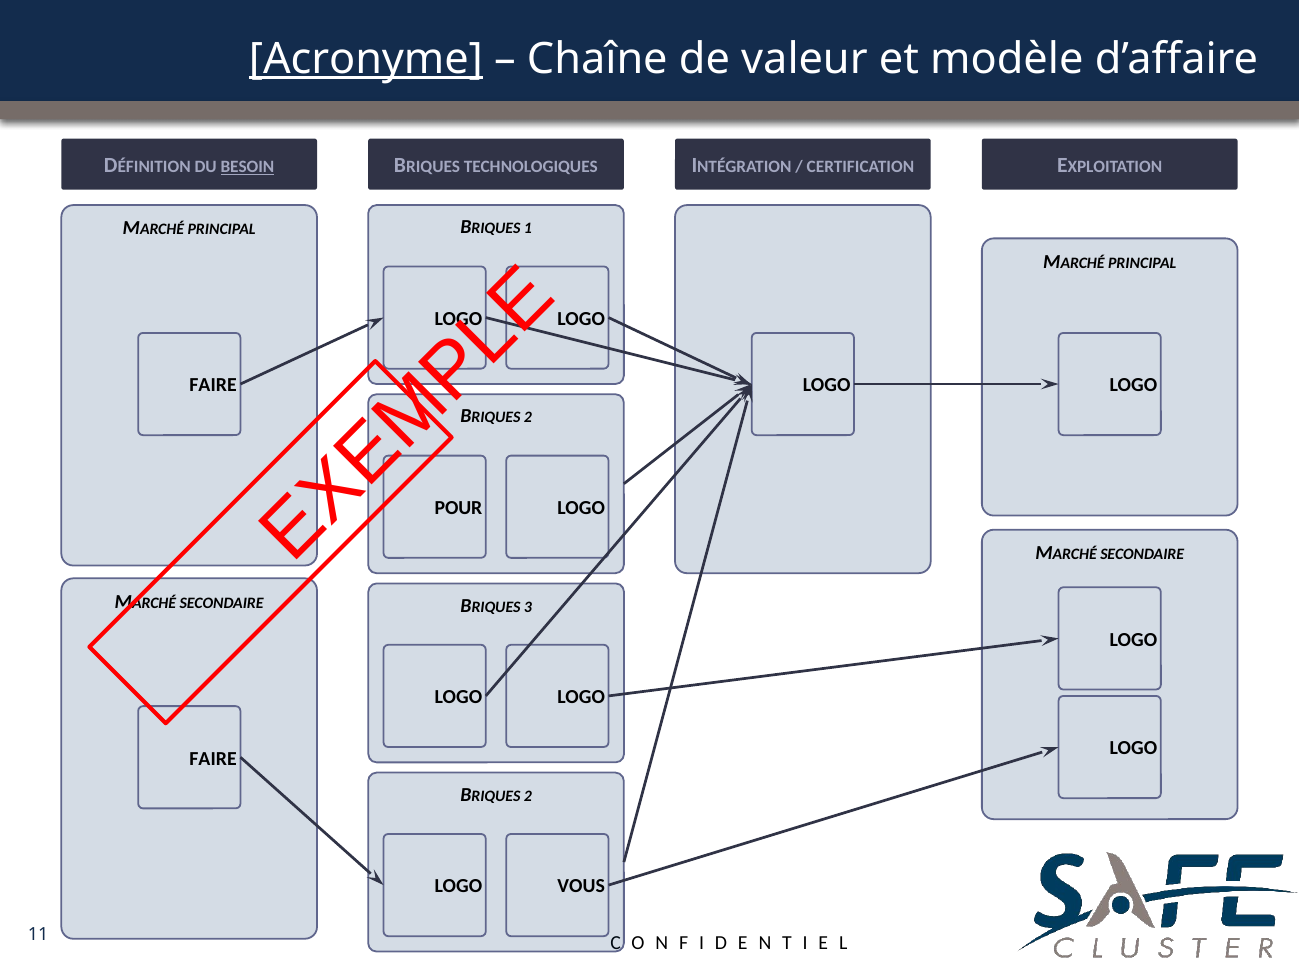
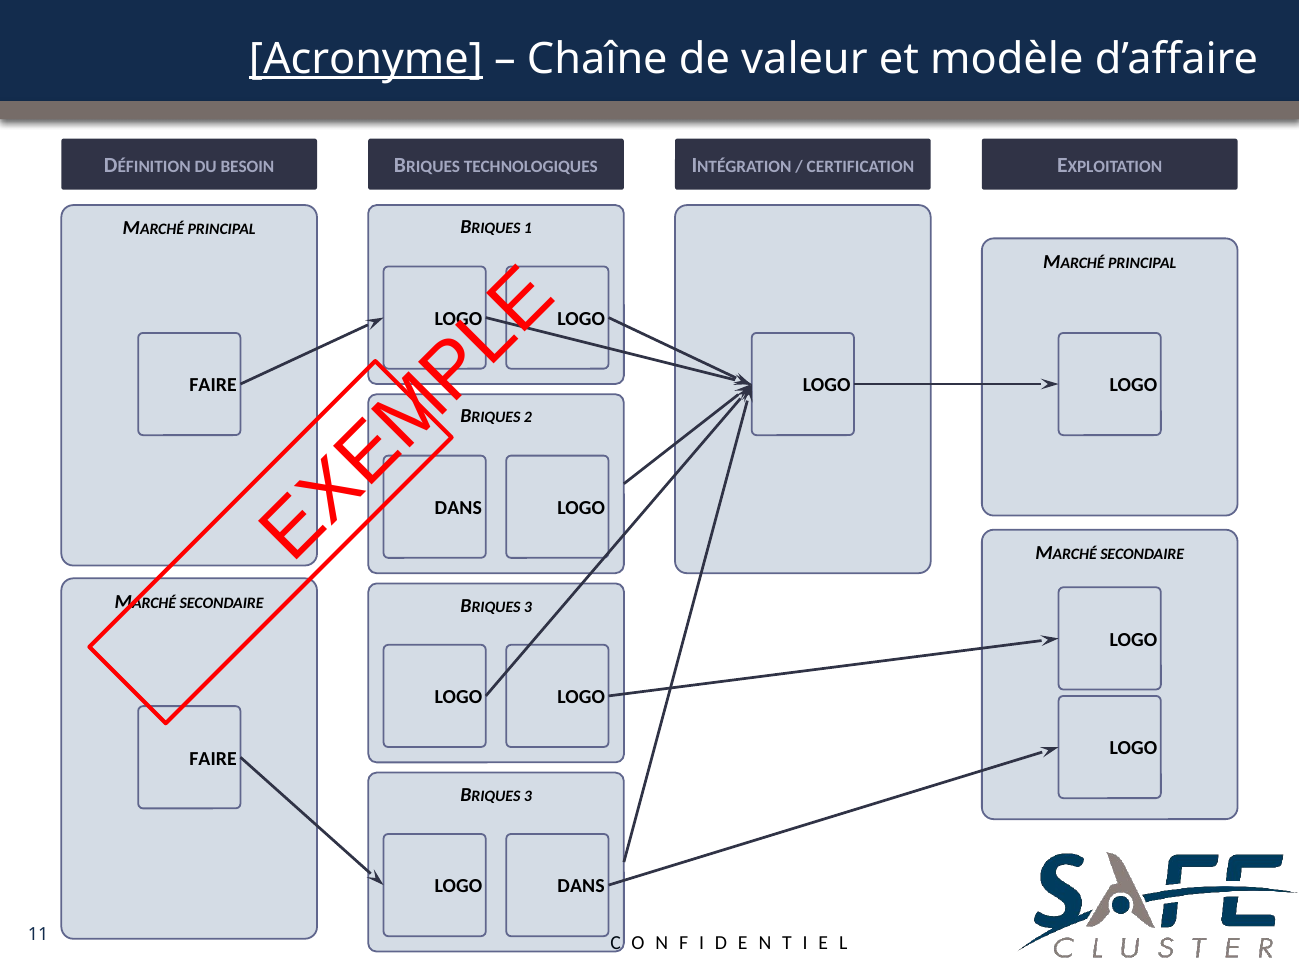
BESOIN underline: present -> none
POUR at (458, 508): POUR -> DANS
2 at (528, 796): 2 -> 3
LOGO VOUS: VOUS -> DANS
